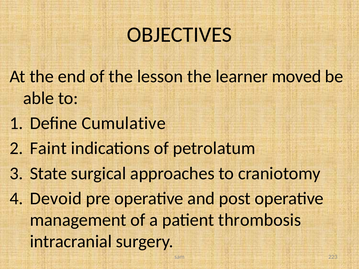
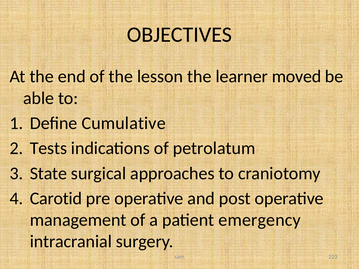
Faint: Faint -> Tests
Devoid: Devoid -> Carotid
thrombosis: thrombosis -> emergency
